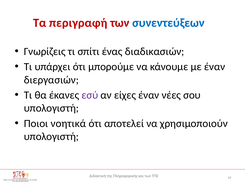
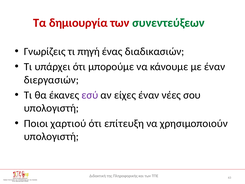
περιγραφή: περιγραφή -> δημιουργία
συνεντεύξεων colour: blue -> green
σπίτι: σπίτι -> πηγή
νοητικά: νοητικά -> χαρτιού
αποτελεί: αποτελεί -> επίτευξη
